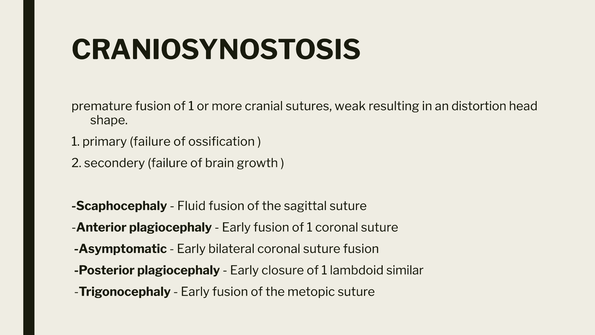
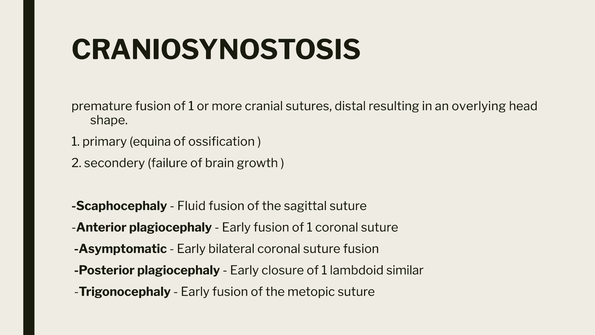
weak: weak -> distal
distortion: distortion -> overlying
primary failure: failure -> equina
